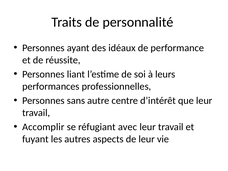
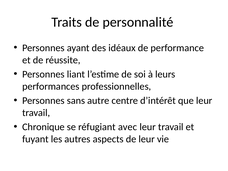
Accomplir: Accomplir -> Chronique
